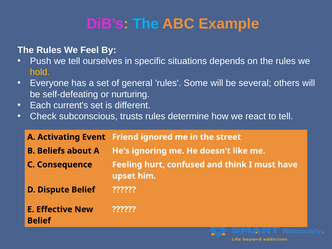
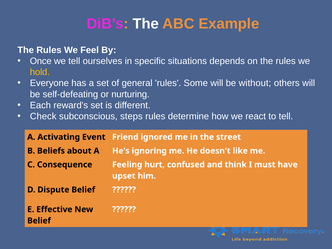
The at (146, 24) colour: light blue -> white
Push: Push -> Once
several: several -> without
current's: current's -> reward's
trusts: trusts -> steps
